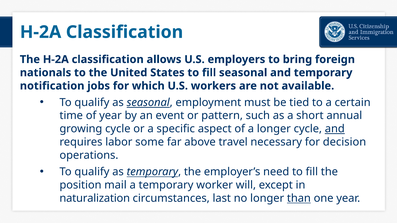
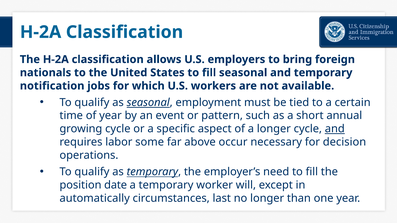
travel: travel -> occur
mail: mail -> date
naturalization: naturalization -> automatically
than underline: present -> none
